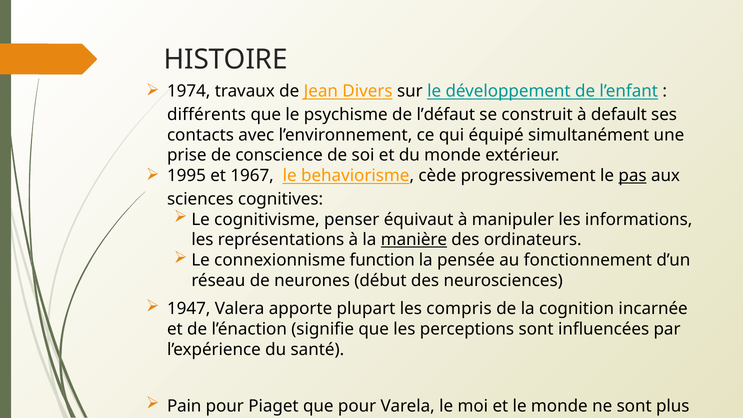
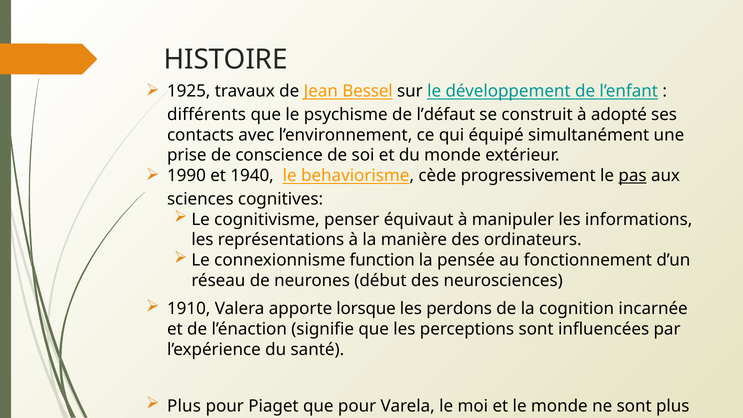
1974: 1974 -> 1925
Divers: Divers -> Bessel
default: default -> adopté
1995: 1995 -> 1990
1967: 1967 -> 1940
manière underline: present -> none
1947: 1947 -> 1910
plupart: plupart -> lorsque
compris: compris -> perdons
Pain at (184, 406): Pain -> Plus
